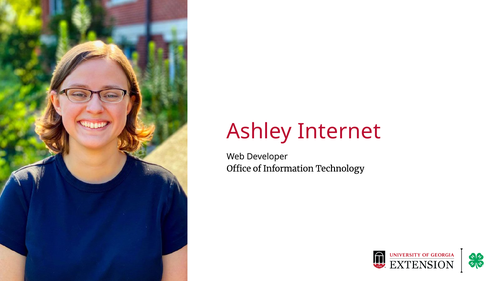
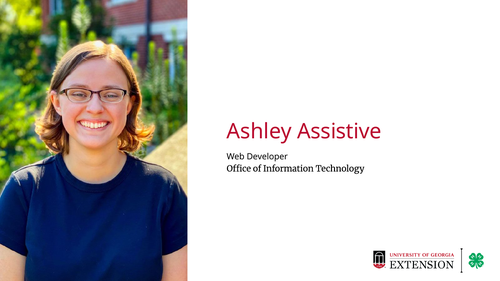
Internet: Internet -> Assistive
